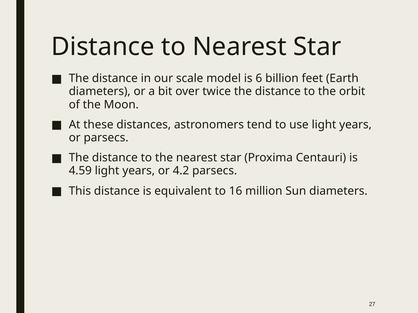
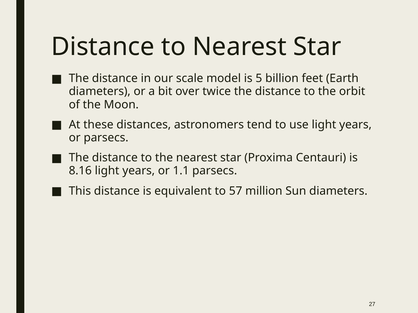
6: 6 -> 5
4.59: 4.59 -> 8.16
4.2: 4.2 -> 1.1
16: 16 -> 57
